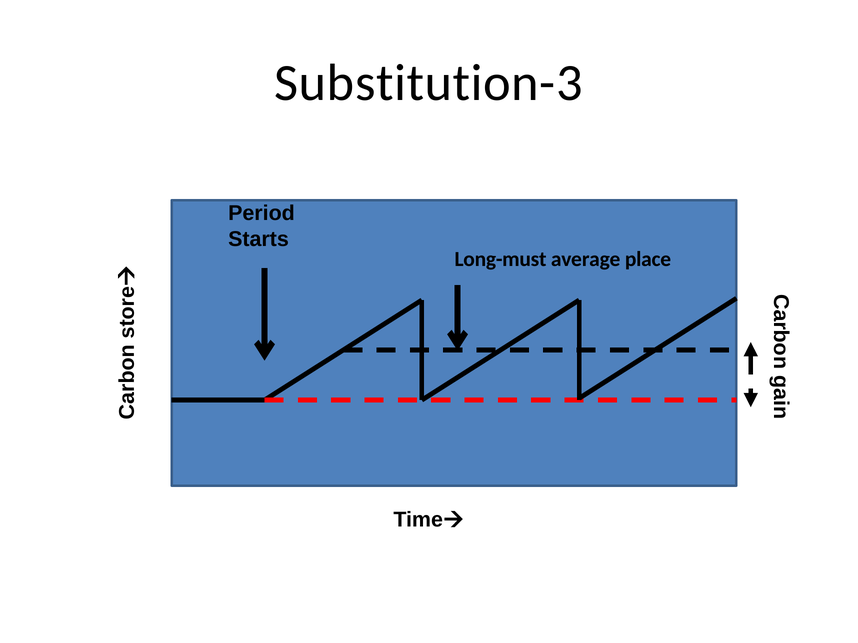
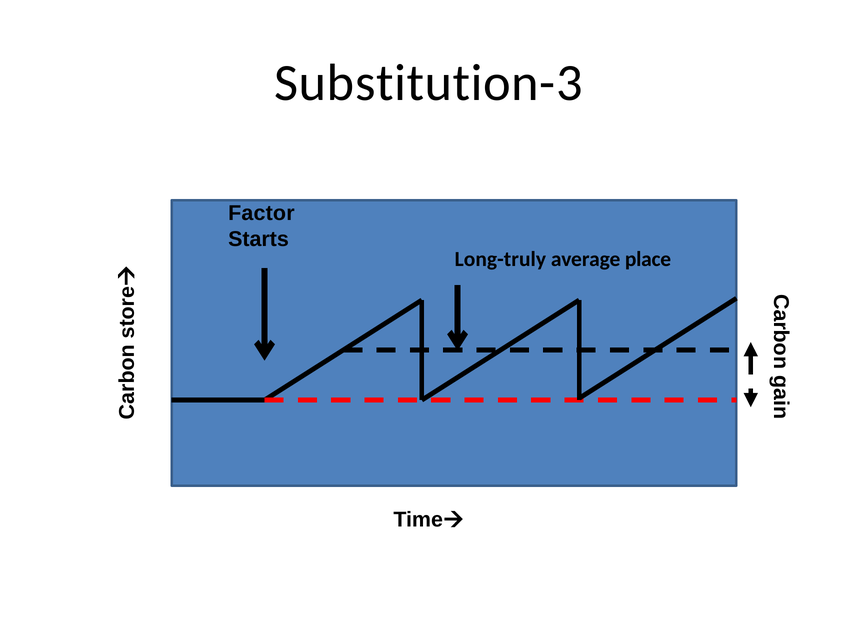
Period: Period -> Factor
Long-must: Long-must -> Long-truly
